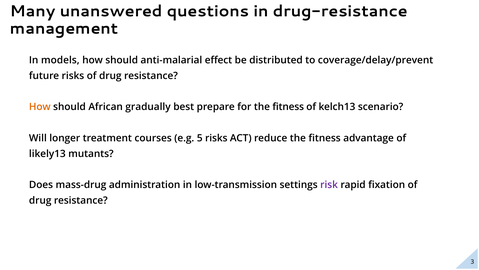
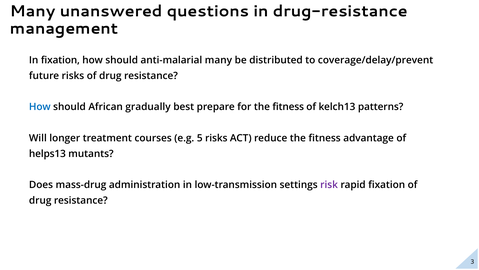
In models: models -> fixation
anti-malarial effect: effect -> many
How at (40, 107) colour: orange -> blue
scenario: scenario -> patterns
likely13: likely13 -> helps13
